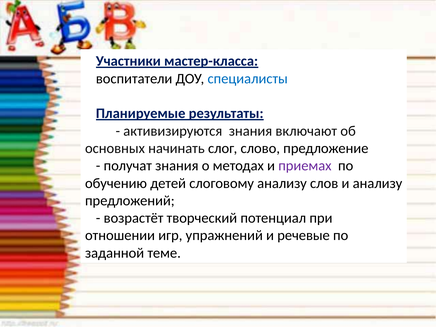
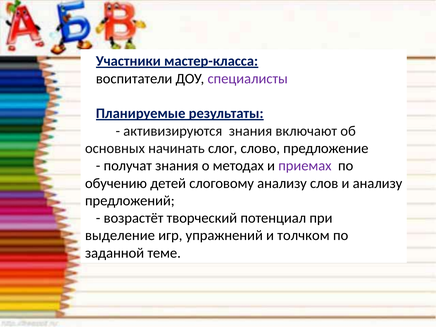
специалисты colour: blue -> purple
отношении: отношении -> выделение
речевые: речевые -> толчком
